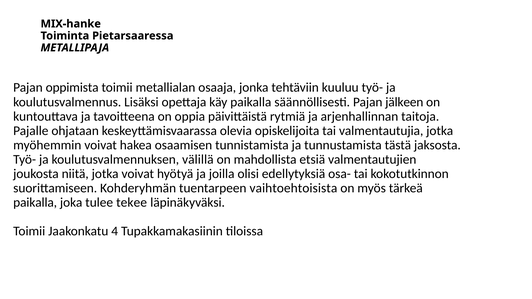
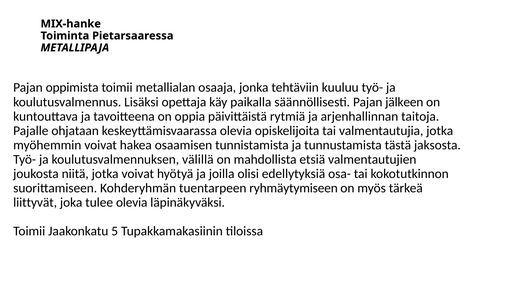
vaihtoehtoisista: vaihtoehtoisista -> ryhmäytymiseen
paikalla at (35, 203): paikalla -> liittyvät
tulee tekee: tekee -> olevia
4: 4 -> 5
